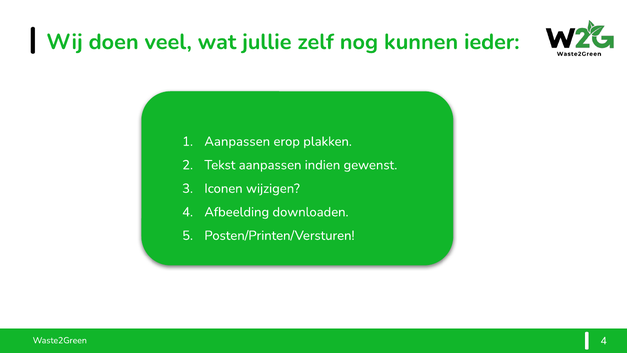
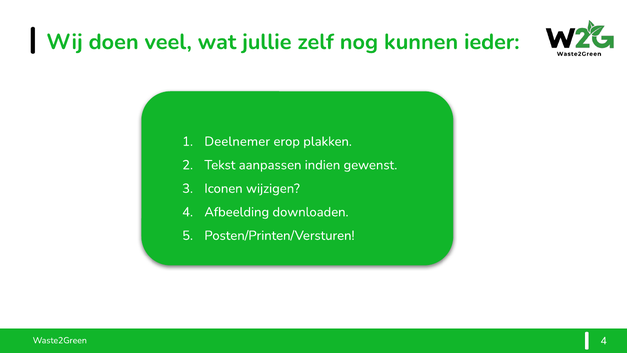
Aanpassen at (237, 141): Aanpassen -> Deelnemer
